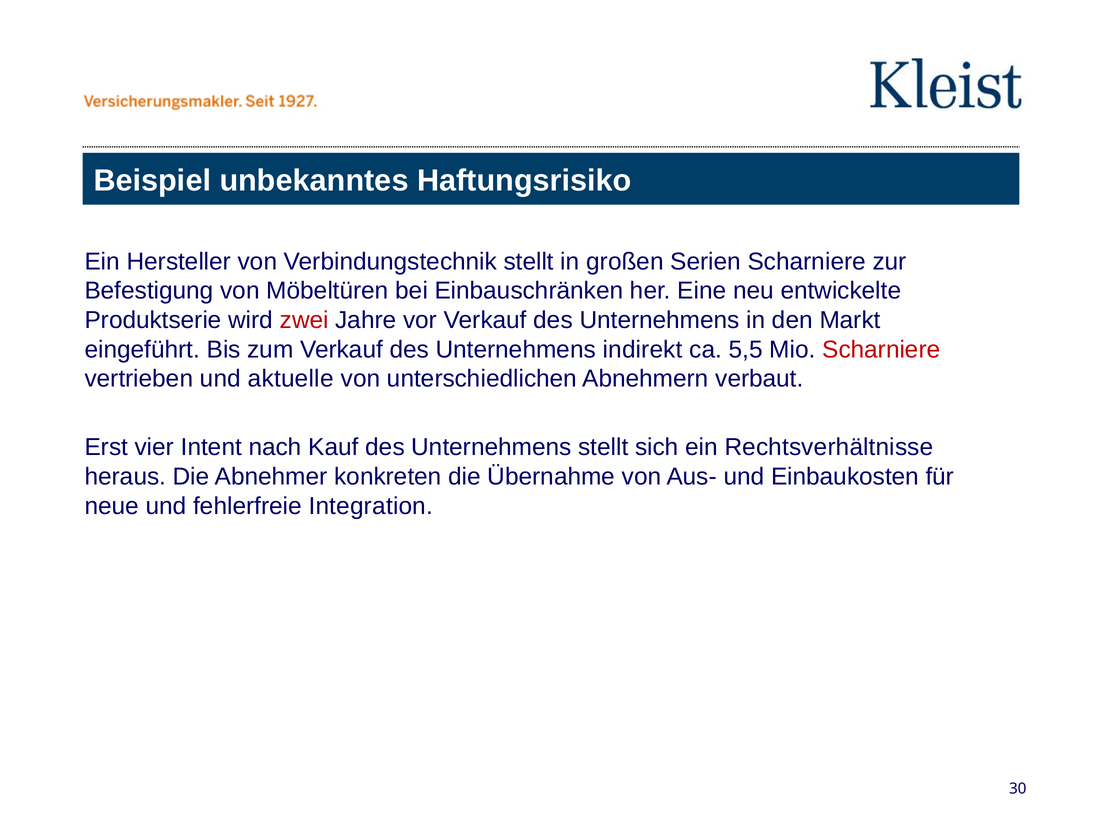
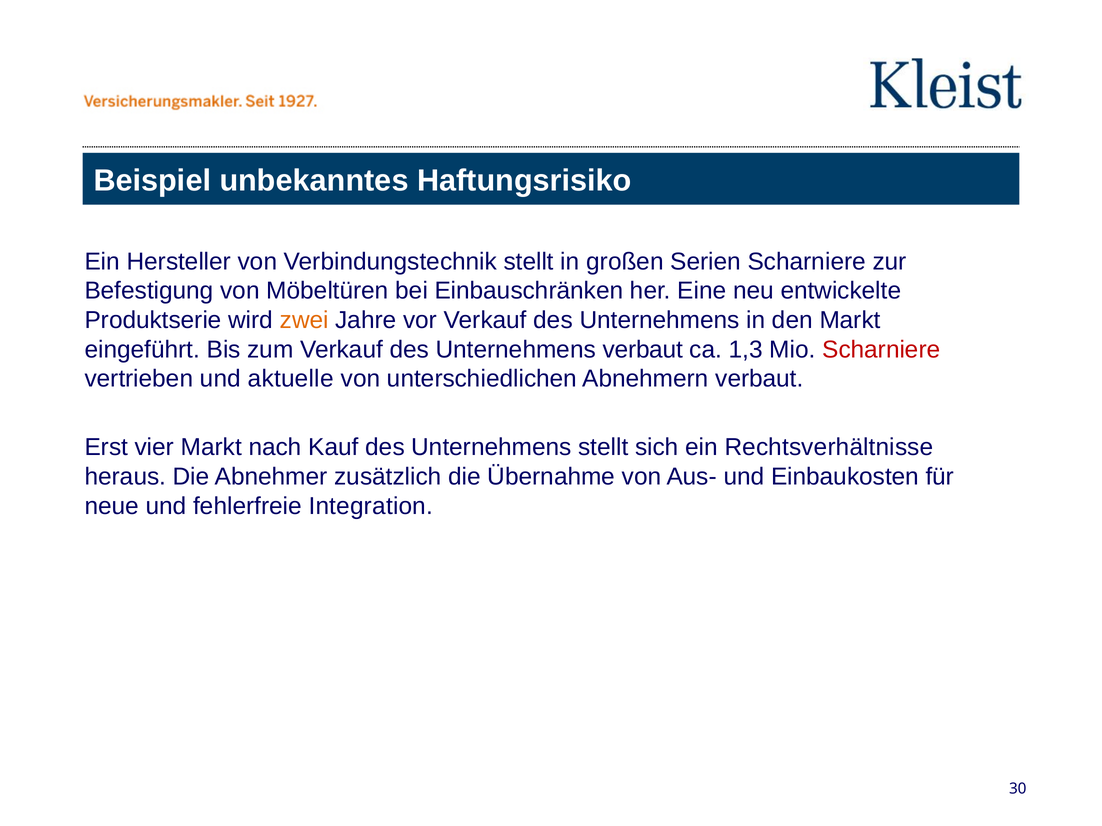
zwei colour: red -> orange
Unternehmens indirekt: indirekt -> verbaut
5,5: 5,5 -> 1,3
vier Intent: Intent -> Markt
konkreten: konkreten -> zusätzlich
